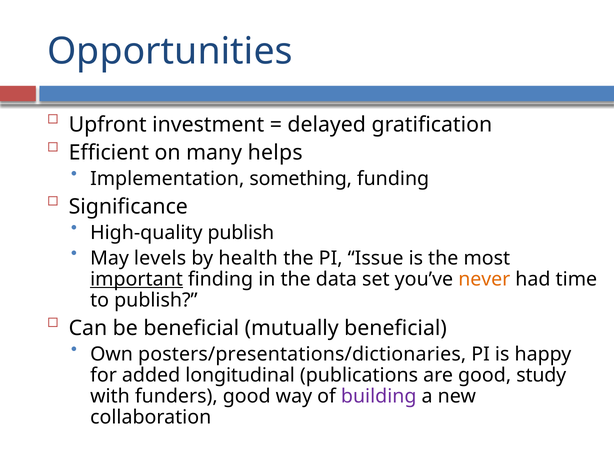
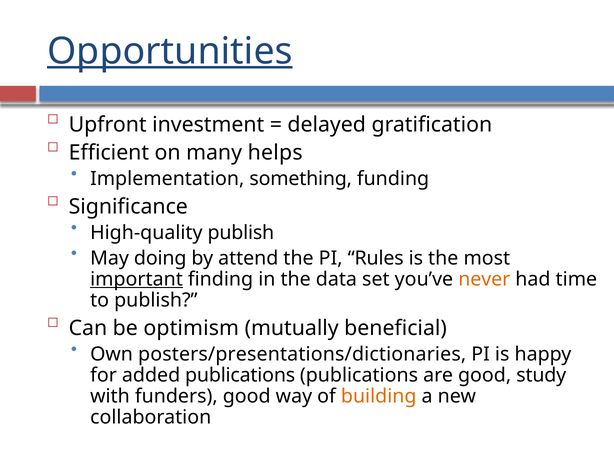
Opportunities underline: none -> present
levels: levels -> doing
health: health -> attend
Issue: Issue -> Rules
be beneficial: beneficial -> optimism
added longitudinal: longitudinal -> publications
building colour: purple -> orange
